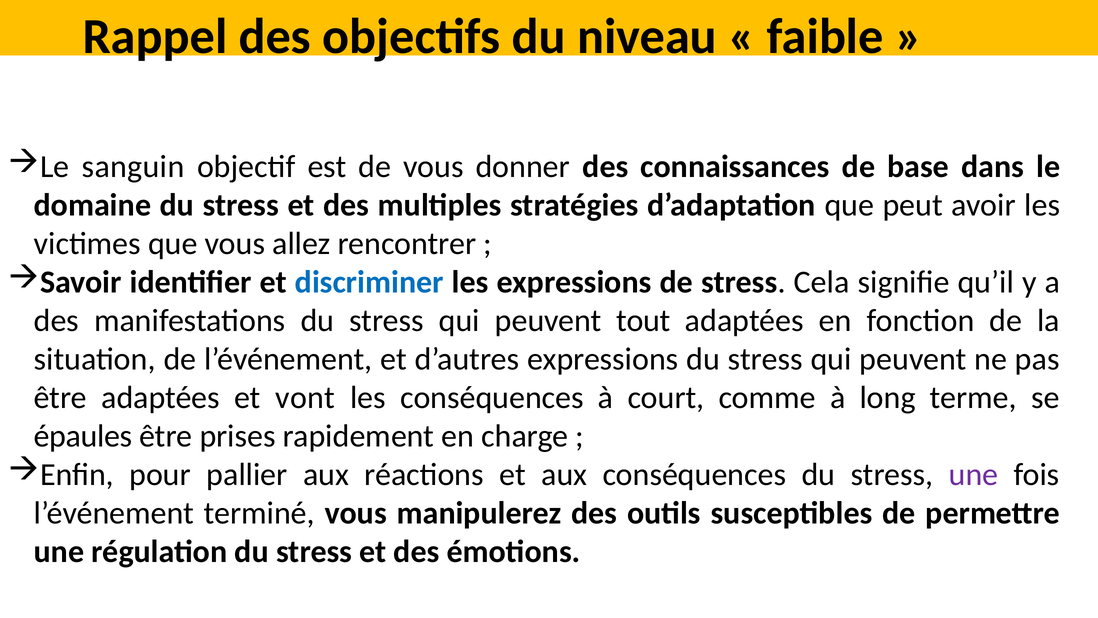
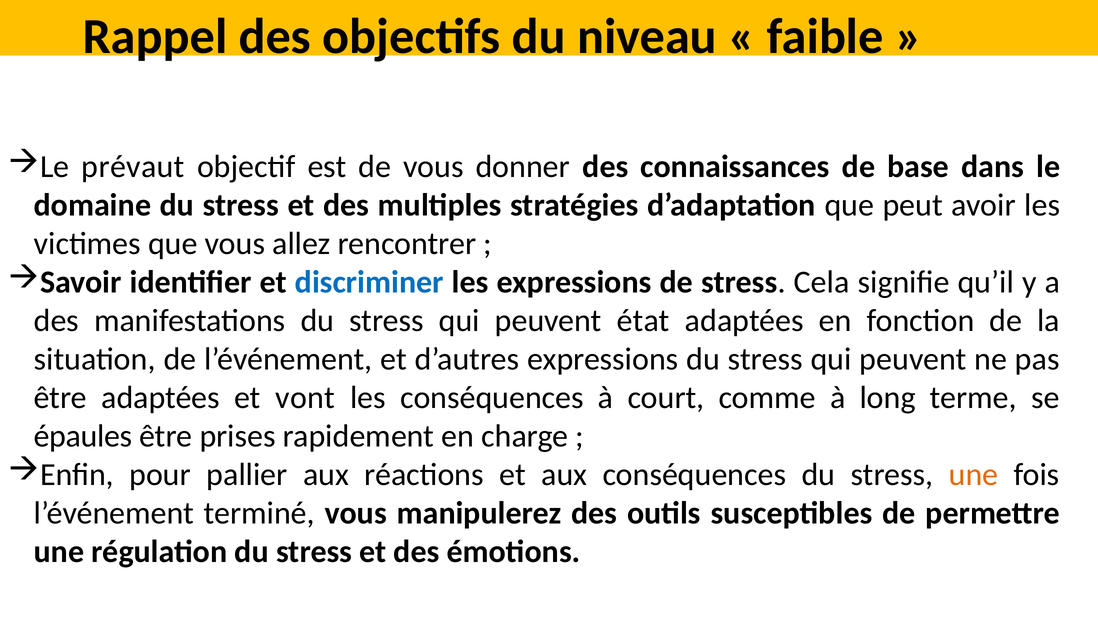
sanguin: sanguin -> prévaut
tout: tout -> état
une at (973, 474) colour: purple -> orange
